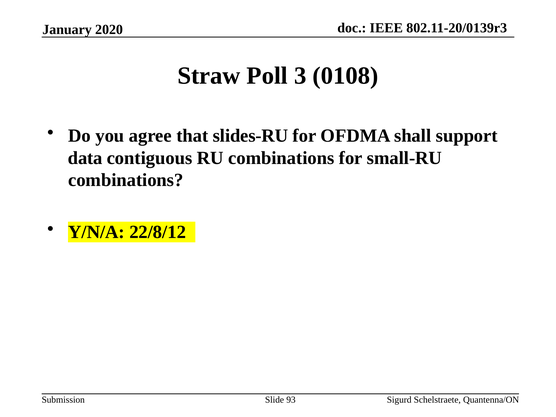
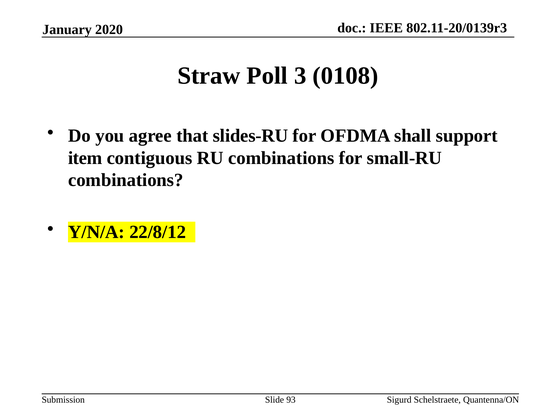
data: data -> item
